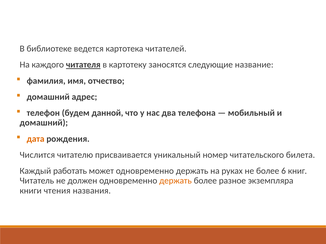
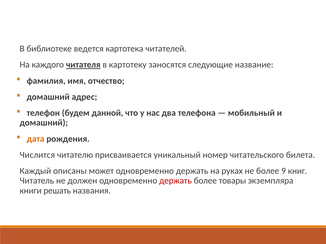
работать: работать -> описаны
6: 6 -> 9
держать at (175, 181) colour: orange -> red
разное: разное -> товары
чтения: чтения -> решать
